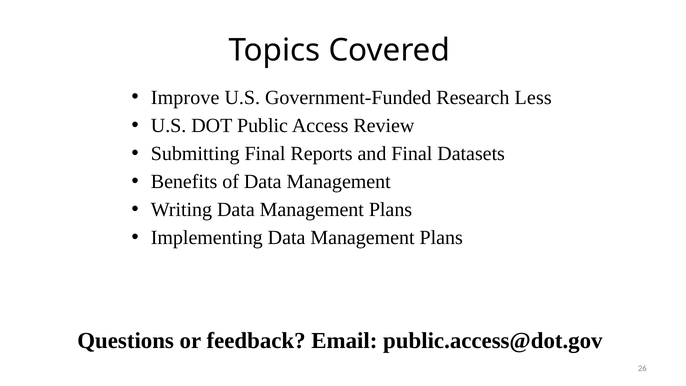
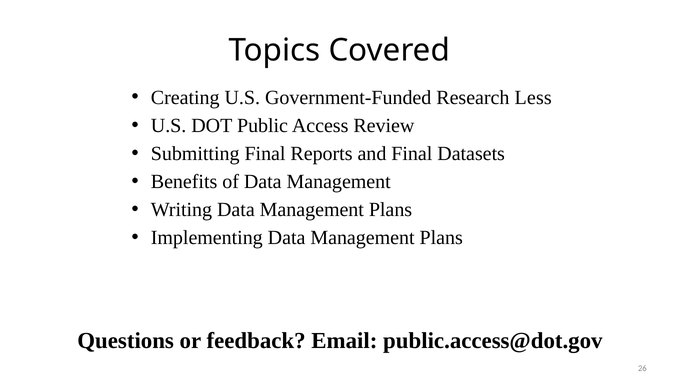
Improve: Improve -> Creating
